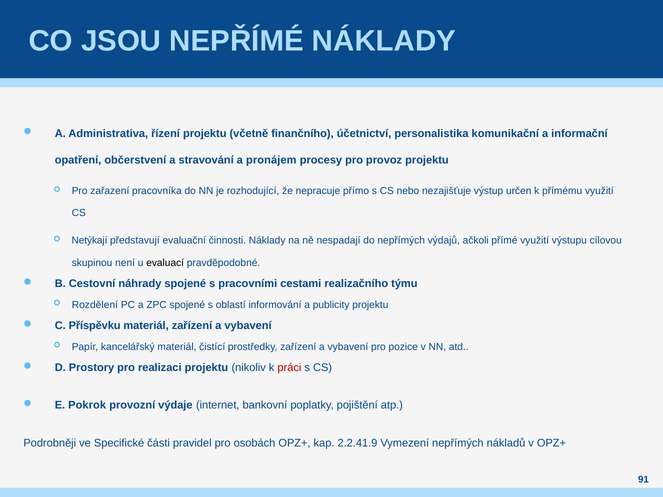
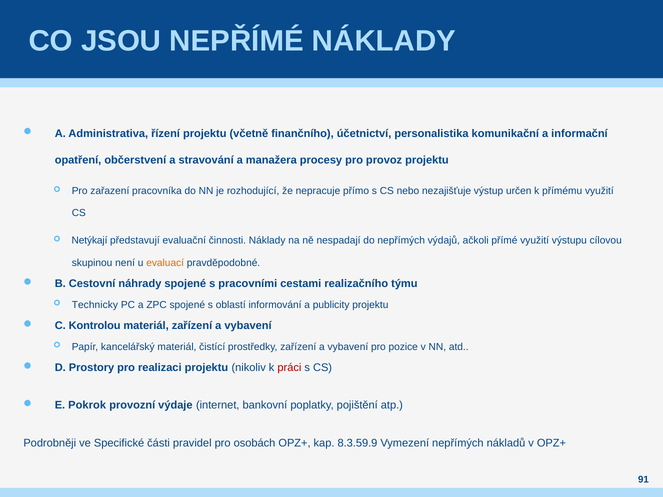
pronájem: pronájem -> manažera
evaluací colour: black -> orange
Rozdělení: Rozdělení -> Technicky
Příspěvku: Příspěvku -> Kontrolou
2.2.41.9: 2.2.41.9 -> 8.3.59.9
